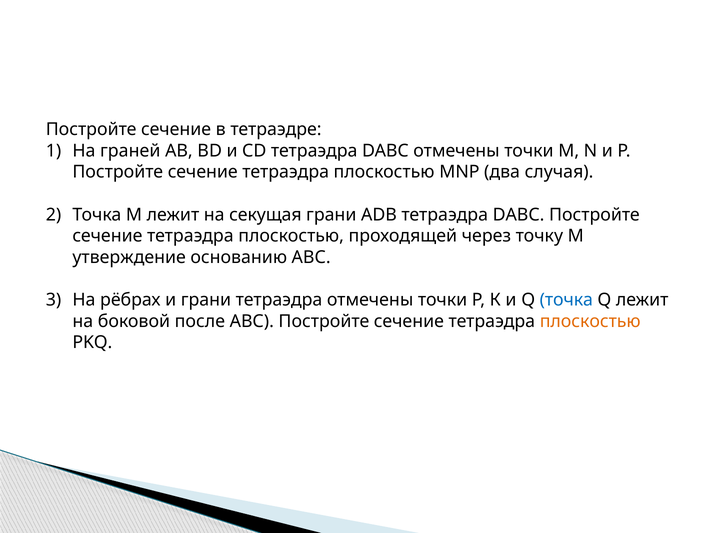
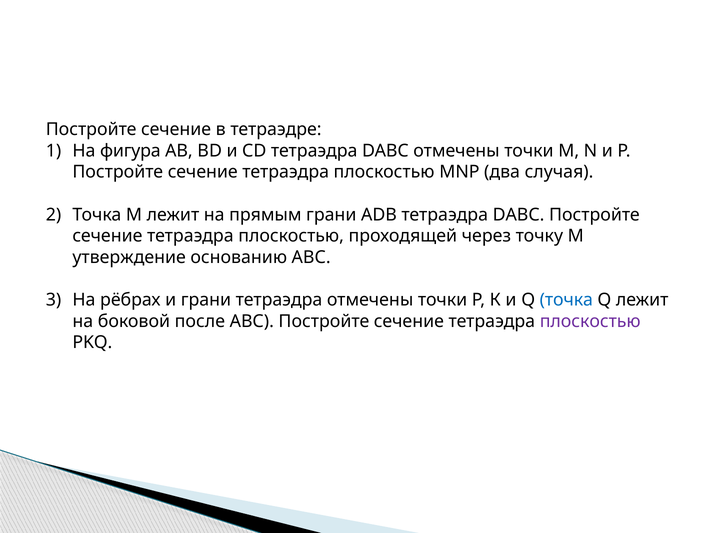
граней: граней -> фигура
секущая: секущая -> прямым
плоскостью at (590, 321) colour: orange -> purple
